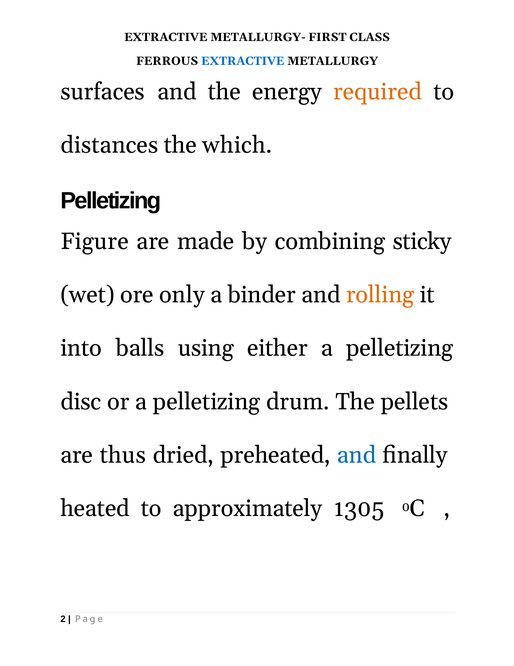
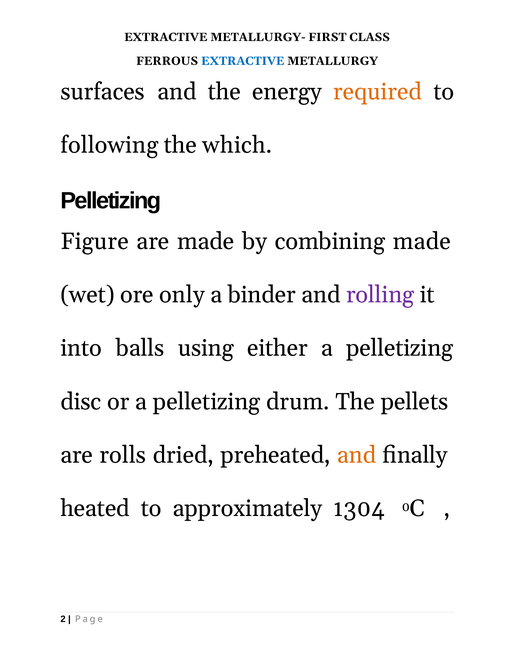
distances: distances -> following
combining sticky: sticky -> made
rolling colour: orange -> purple
thus: thus -> rolls
and at (357, 455) colour: blue -> orange
1305: 1305 -> 1304
